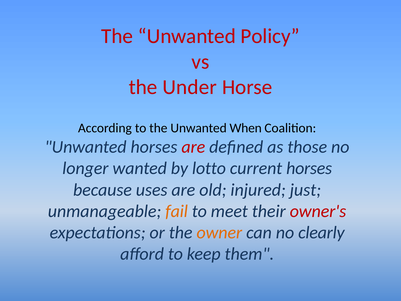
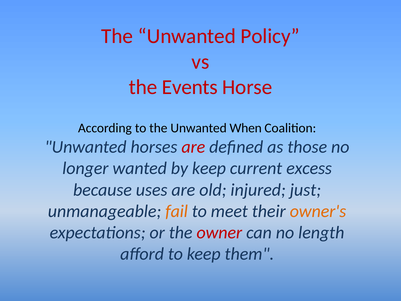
Under: Under -> Events
by lotto: lotto -> keep
current horses: horses -> excess
owner's colour: red -> orange
owner colour: orange -> red
clearly: clearly -> length
